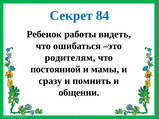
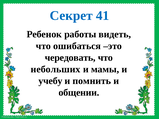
84: 84 -> 41
родителям: родителям -> чередовать
постоянной: постоянной -> небольших
сразу: сразу -> учебу
